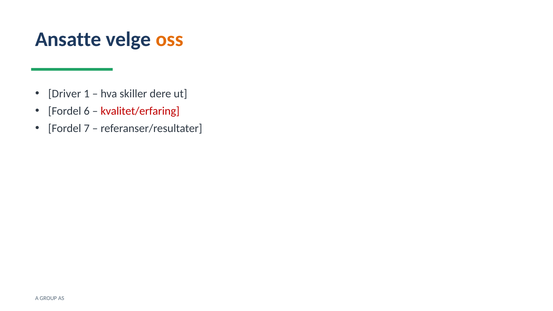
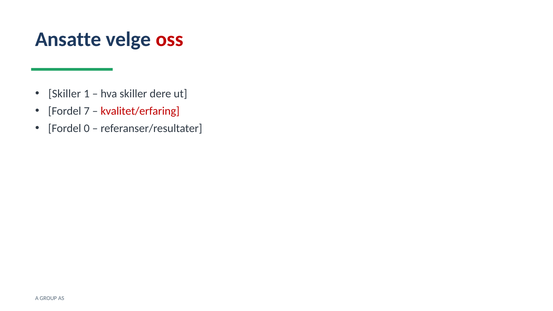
oss colour: orange -> red
Driver at (65, 94): Driver -> Skiller
6: 6 -> 7
7: 7 -> 0
